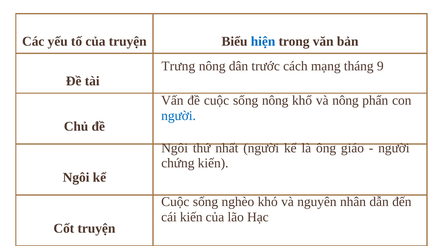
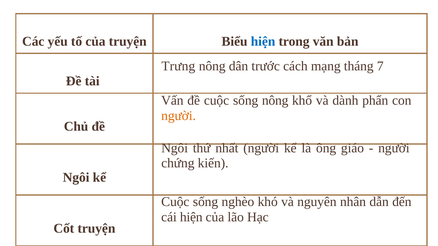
9: 9 -> 7
và nông: nông -> dành
người at (179, 116) colour: blue -> orange
cái kiến: kiến -> hiện
